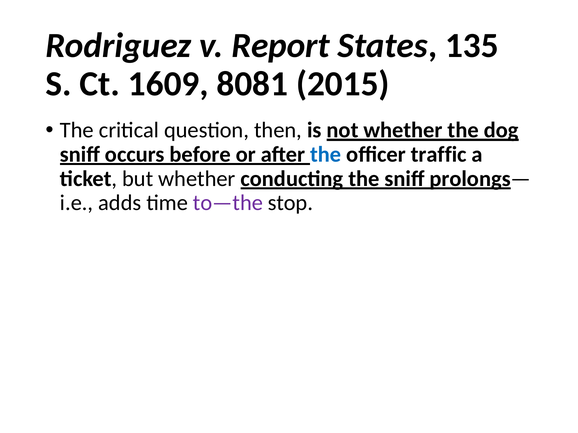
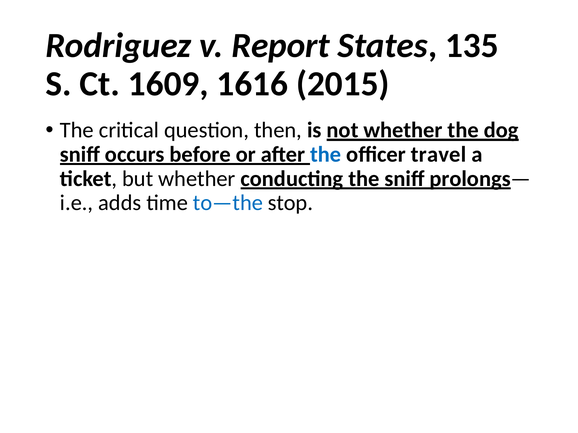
8081: 8081 -> 1616
traffic: traffic -> travel
to—the colour: purple -> blue
